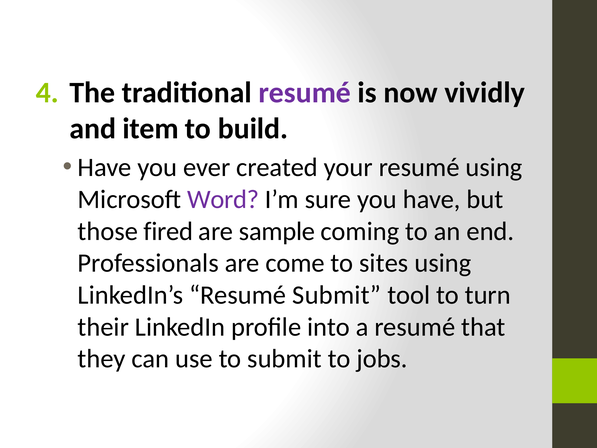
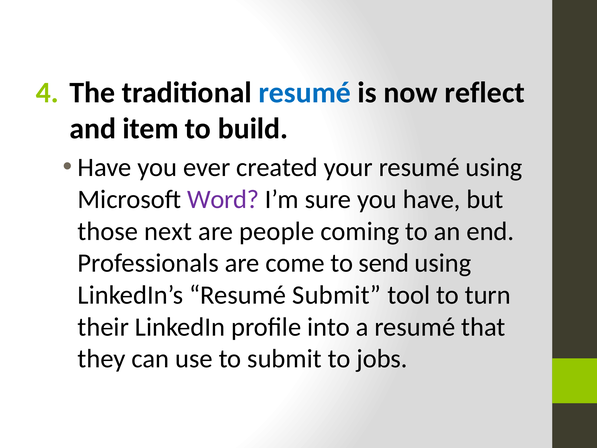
resumé at (305, 93) colour: purple -> blue
vividly: vividly -> reflect
fired: fired -> next
sample: sample -> people
sites: sites -> send
